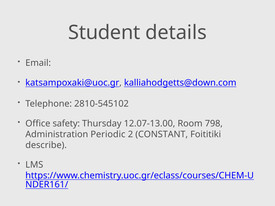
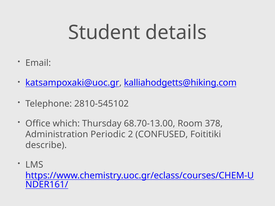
kalliahodgetts@down.com: kalliahodgetts@down.com -> kalliahodgetts@hiking.com
safety: safety -> which
12.07-13.00: 12.07-13.00 -> 68.70-13.00
798: 798 -> 378
CONSTANT: CONSTANT -> CONFUSED
